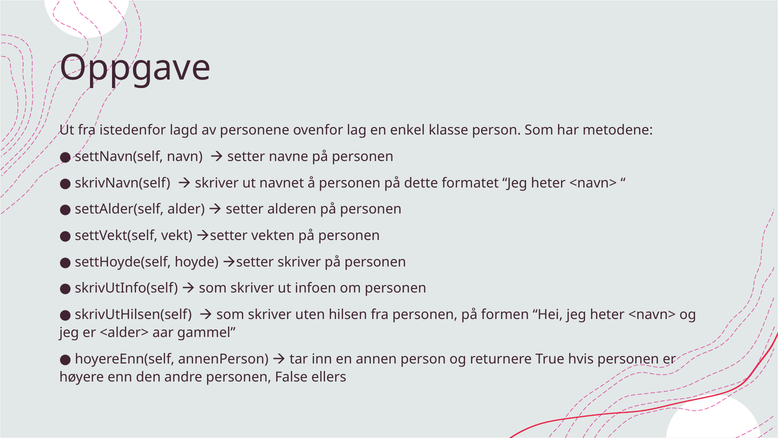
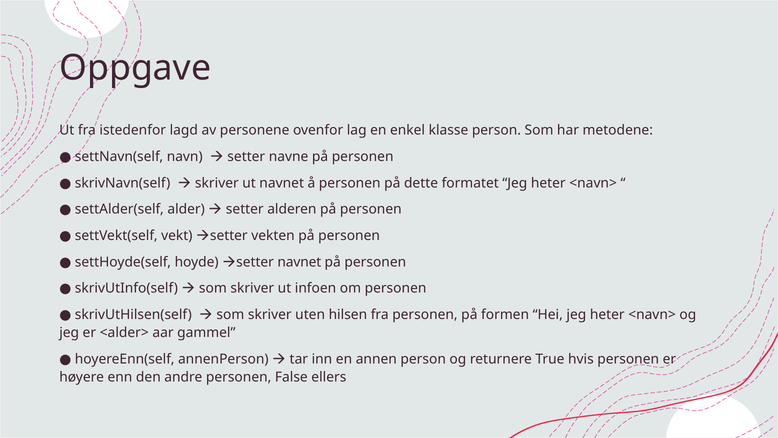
setter skriver: skriver -> navnet
